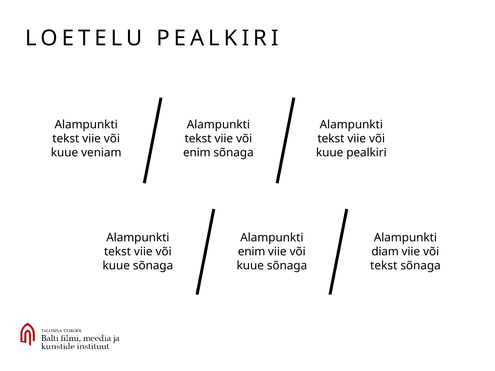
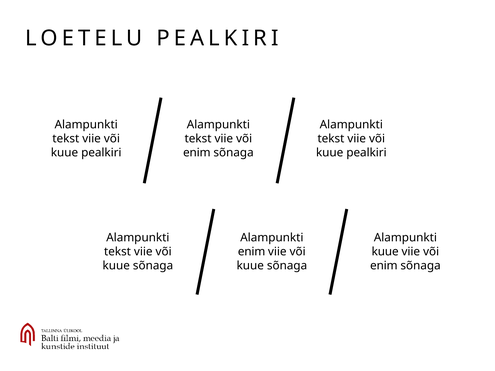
veniam at (101, 153): veniam -> pealkiri
diam at (385, 252): diam -> kuue
tekst at (384, 266): tekst -> enim
